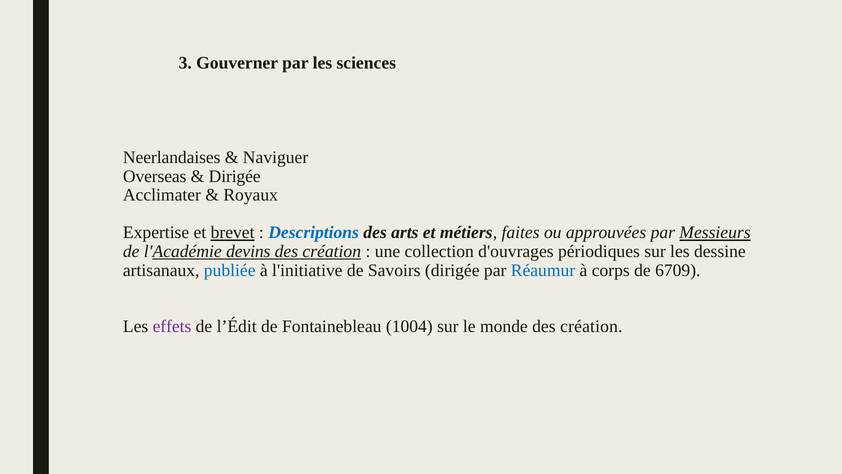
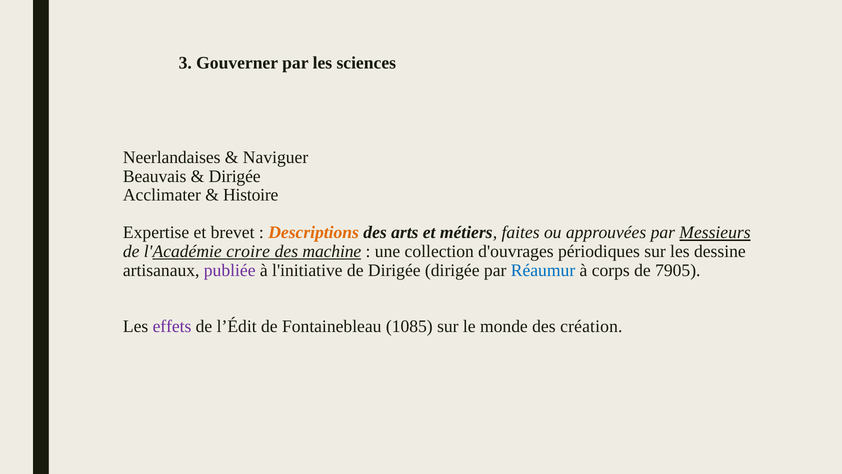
Overseas: Overseas -> Beauvais
Royaux: Royaux -> Histoire
brevet underline: present -> none
Descriptions colour: blue -> orange
devins: devins -> croire
création at (332, 251): création -> machine
publiée colour: blue -> purple
de Savoirs: Savoirs -> Dirigée
6709: 6709 -> 7905
1004: 1004 -> 1085
